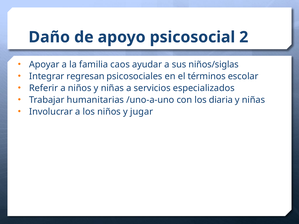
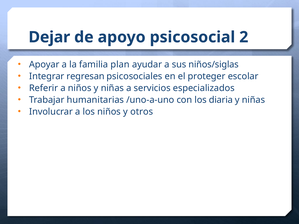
Daño: Daño -> Dejar
caos: caos -> plan
términos: términos -> proteger
jugar: jugar -> otros
